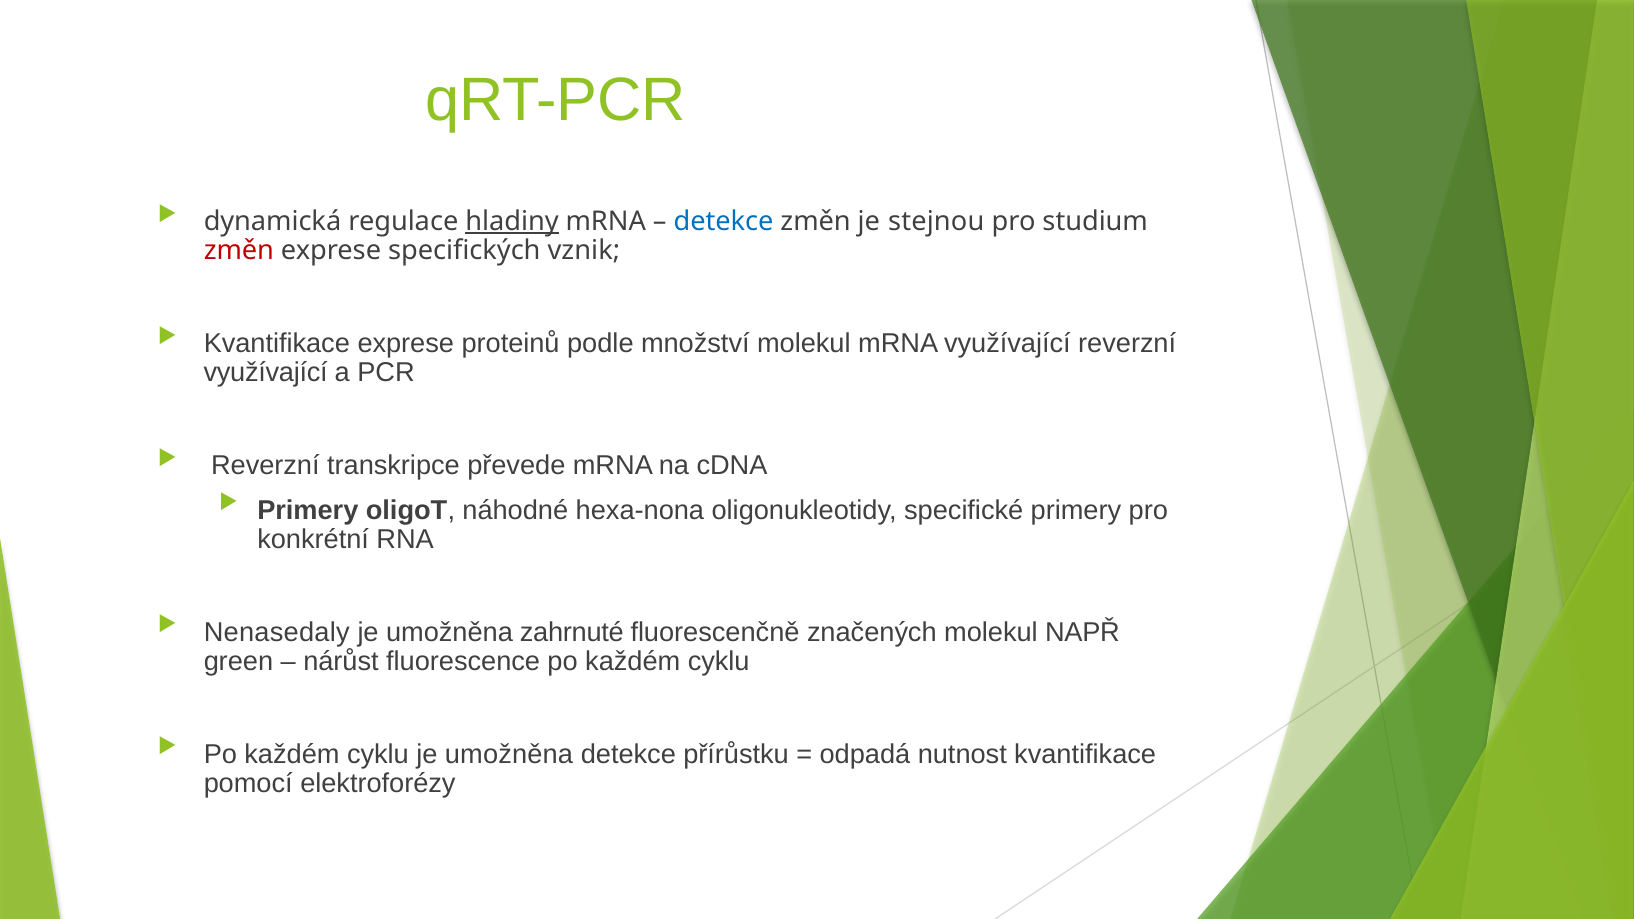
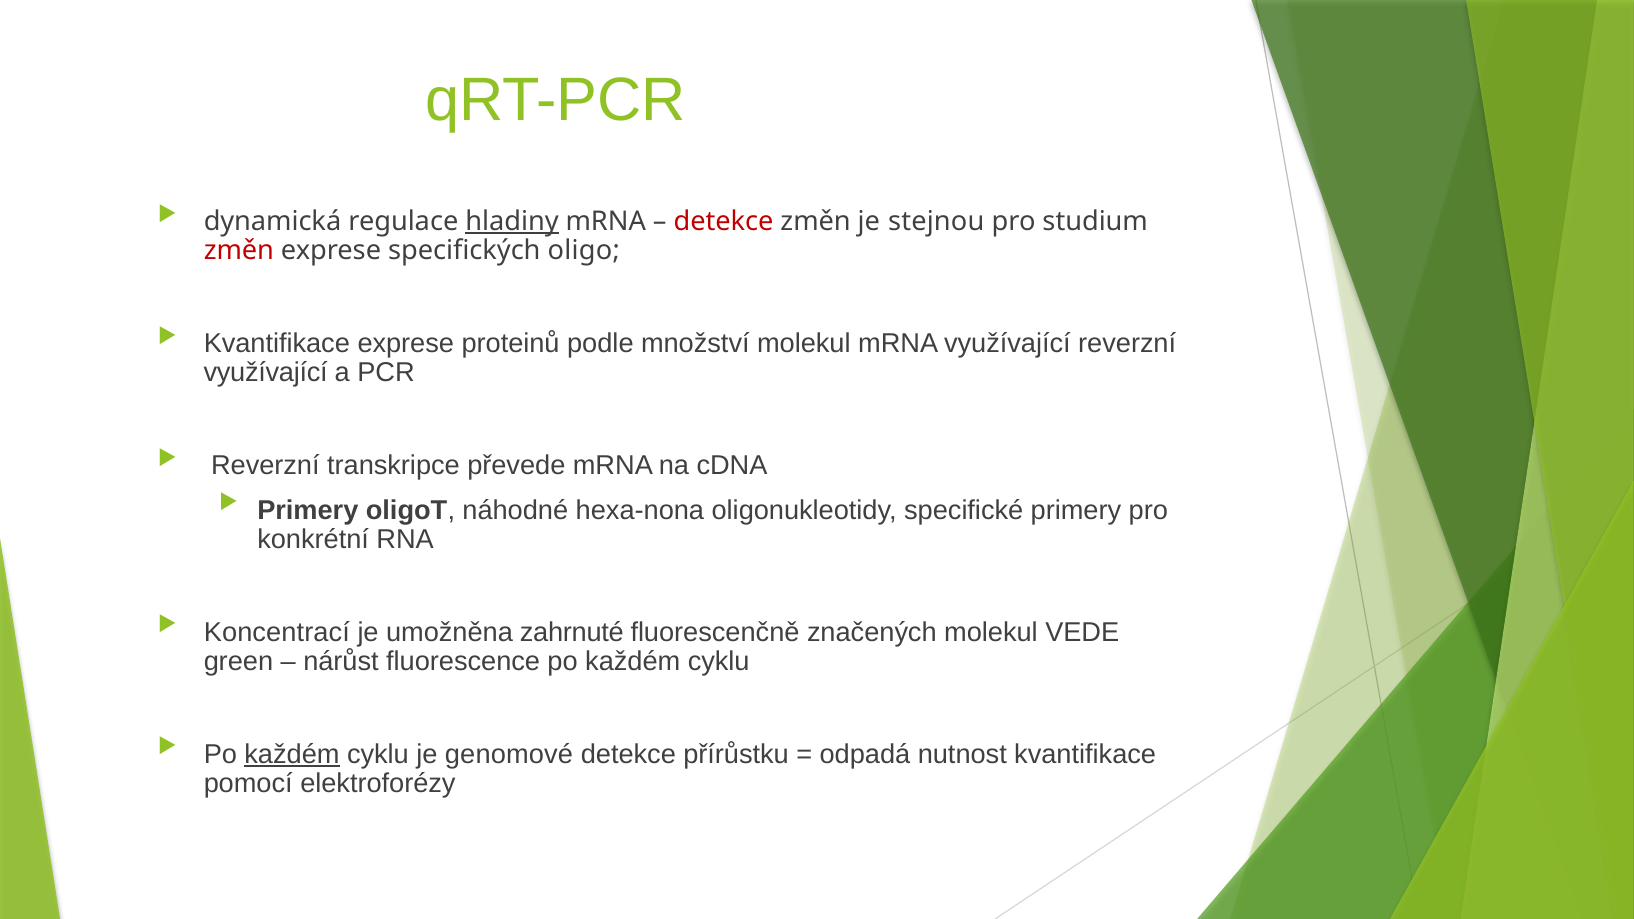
detekce at (724, 221) colour: blue -> red
vznik: vznik -> oligo
Nenasedaly: Nenasedaly -> Koncentrací
NAPŘ: NAPŘ -> VEDE
každém at (292, 754) underline: none -> present
cyklu je umožněna: umožněna -> genomové
